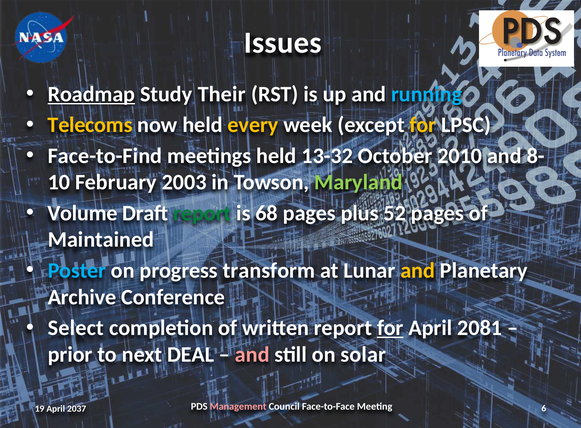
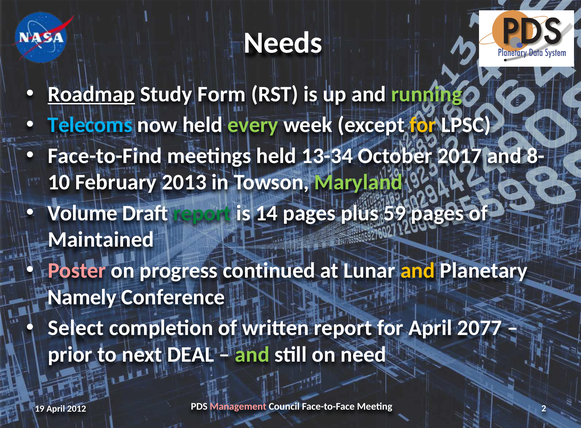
Issues: Issues -> Needs
Their: Their -> Form
running colour: light blue -> light green
Telecoms colour: yellow -> light blue
every colour: yellow -> light green
13-32: 13-32 -> 13-34
2010: 2010 -> 2017
2003: 2003 -> 2013
68: 68 -> 14
52: 52 -> 59
Poster colour: light blue -> pink
transform: transform -> continued
Archive: Archive -> Namely
for at (390, 328) underline: present -> none
2081: 2081 -> 2077
and at (252, 355) colour: pink -> light green
solar: solar -> need
2037: 2037 -> 2012
6: 6 -> 2
